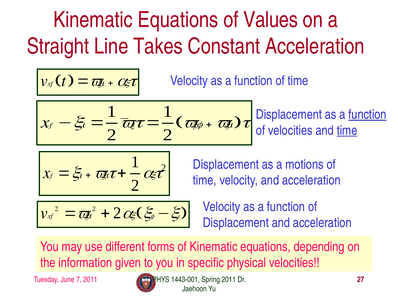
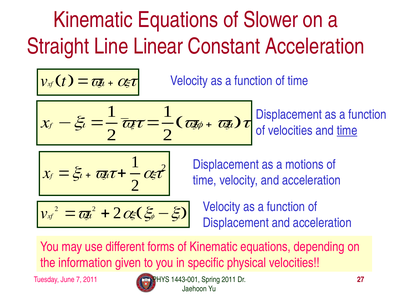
Values: Values -> Slower
Takes: Takes -> Linear
function at (367, 114) underline: present -> none
